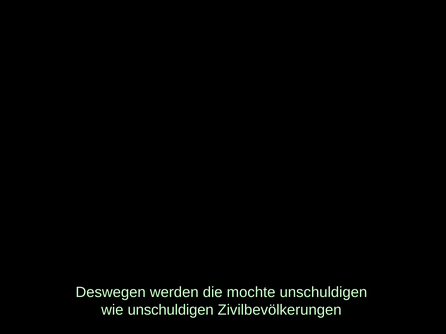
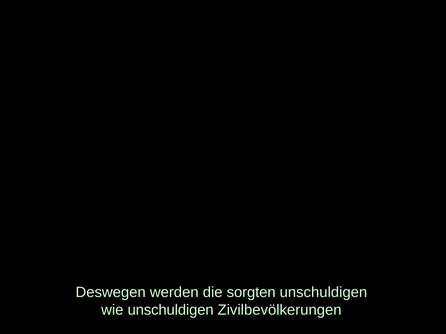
mochte: mochte -> sorgten
